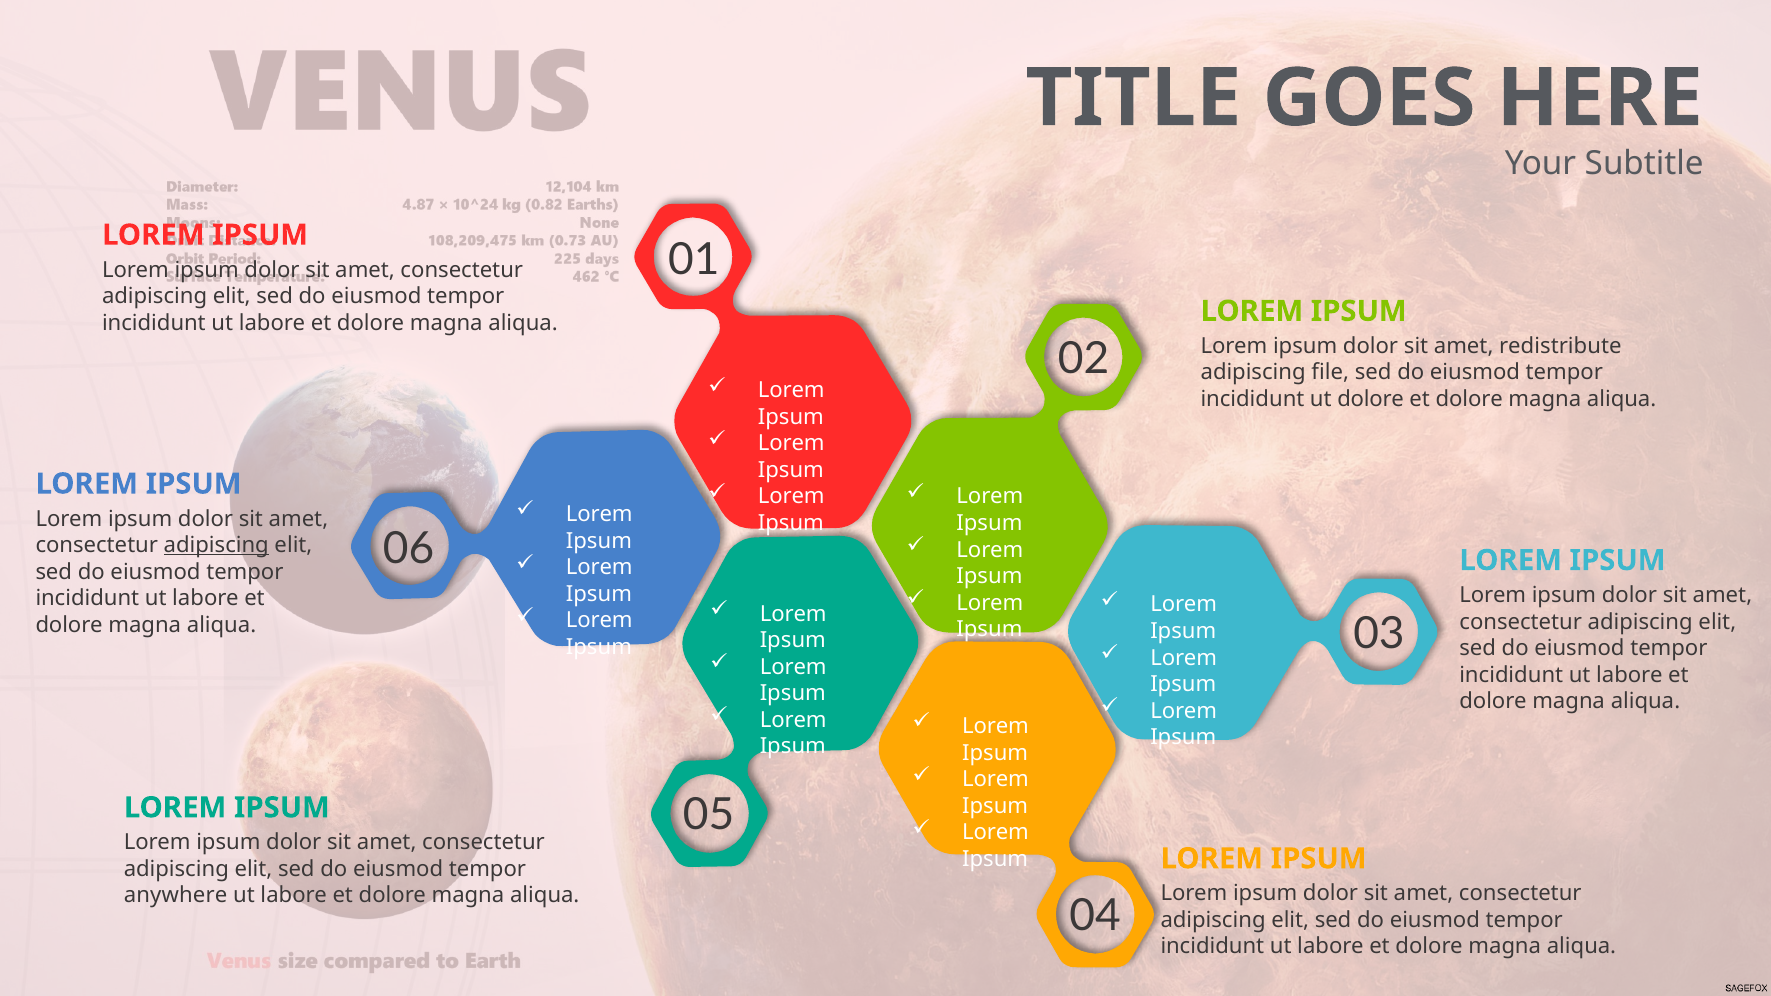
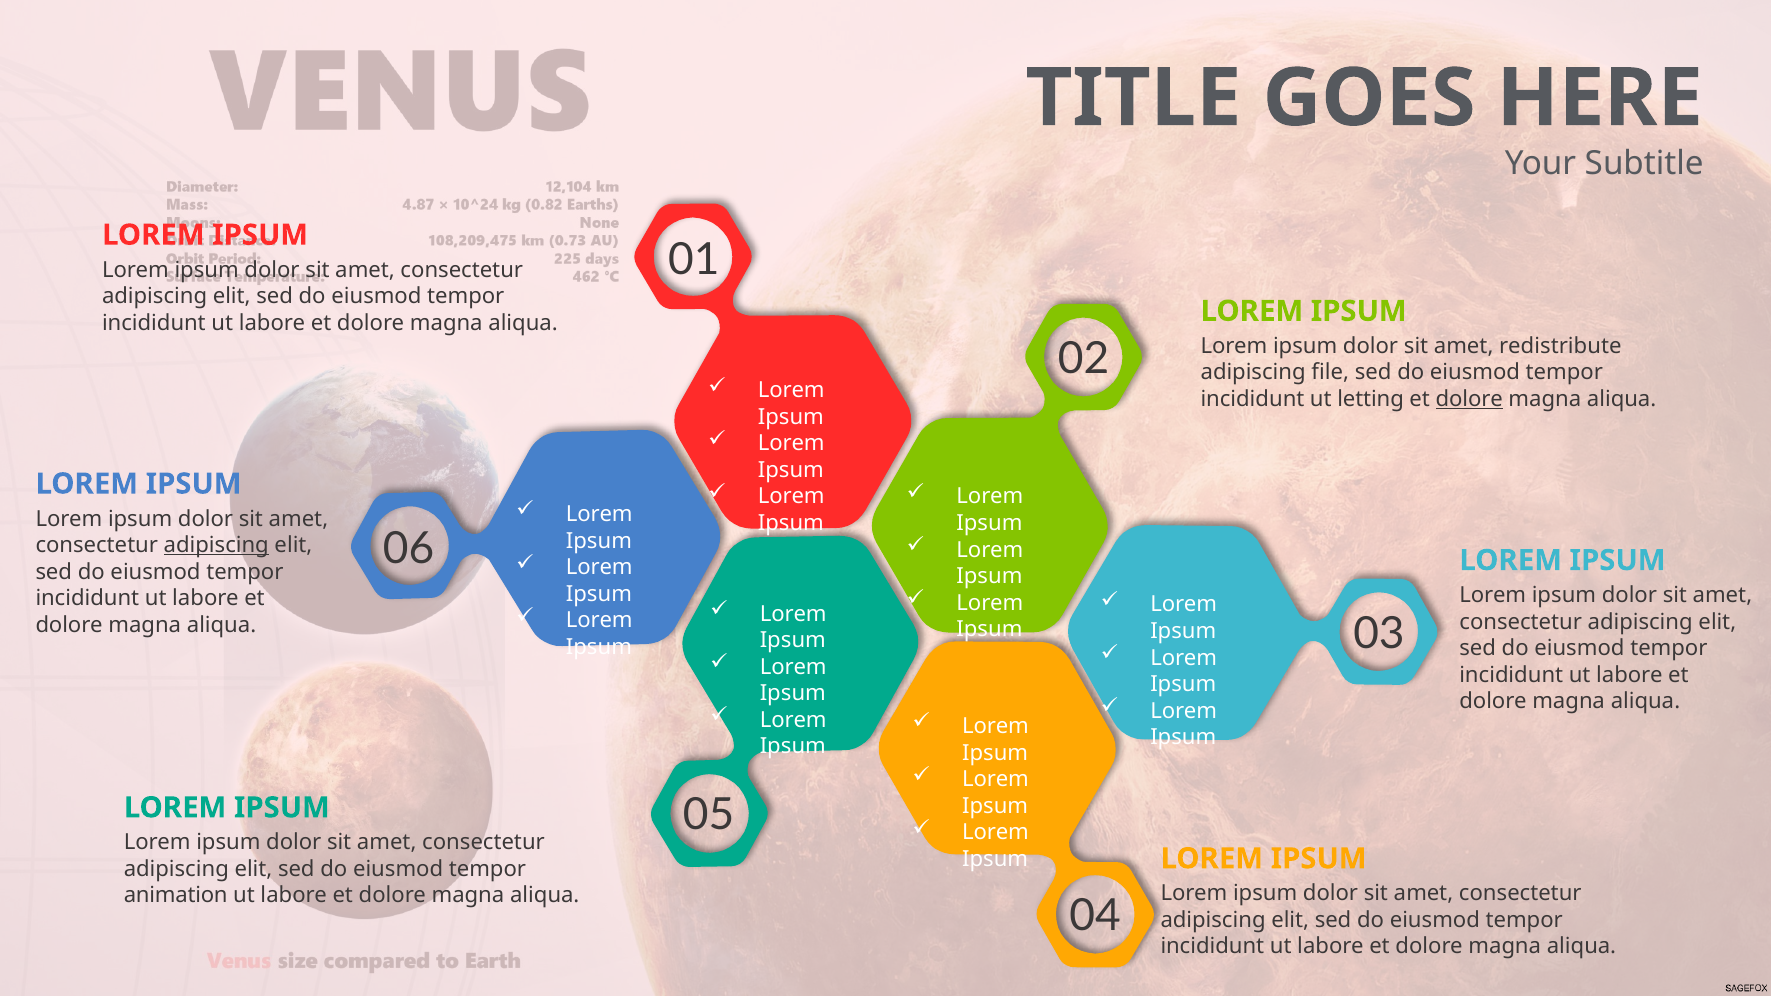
ut dolore: dolore -> letting
dolore at (1469, 399) underline: none -> present
anywhere: anywhere -> animation
